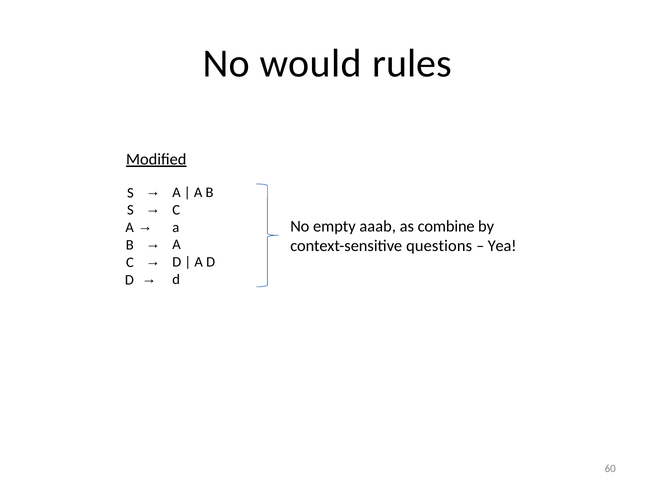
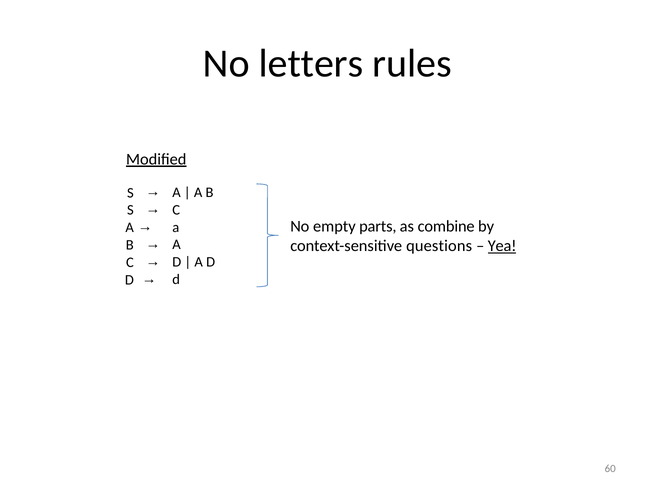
would: would -> letters
aaab: aaab -> parts
Yea underline: none -> present
